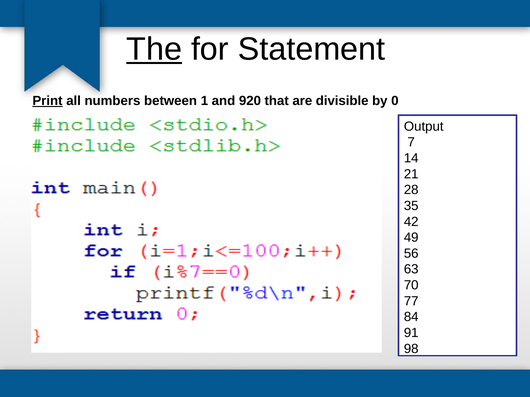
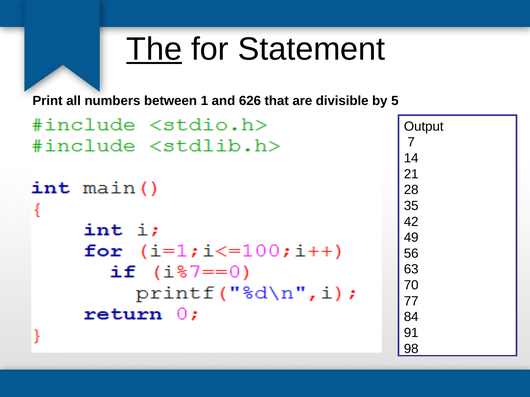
Print underline: present -> none
920: 920 -> 626
0: 0 -> 5
